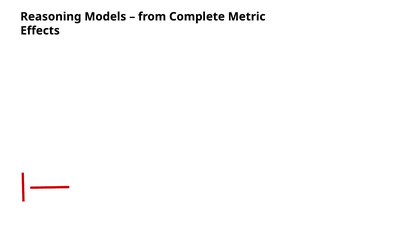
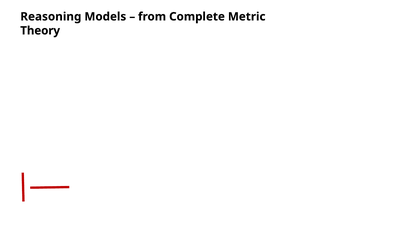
Effects: Effects -> Theory
